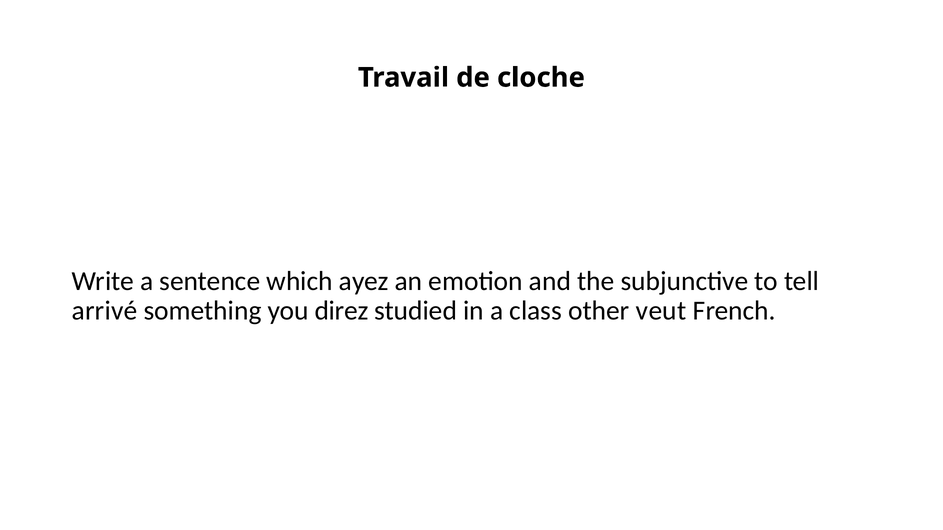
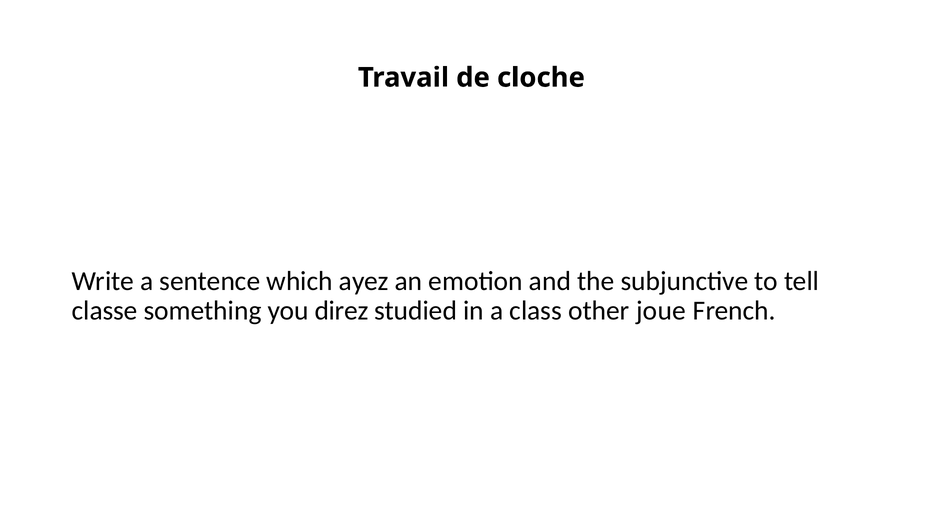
arrivé: arrivé -> classe
veut: veut -> joue
